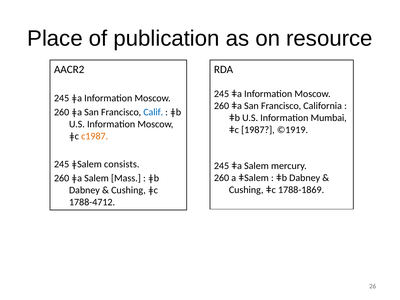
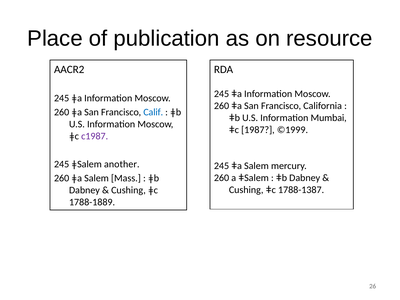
©1919: ©1919 -> ©1999
c1987 colour: orange -> purple
consists: consists -> another
1788-1869: 1788-1869 -> 1788-1387
1788-4712: 1788-4712 -> 1788-1889
